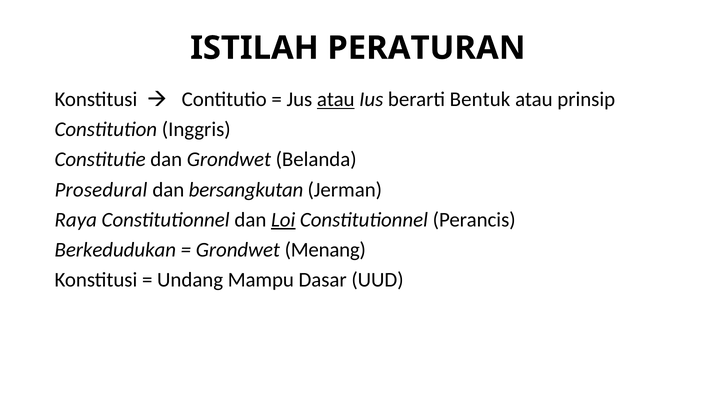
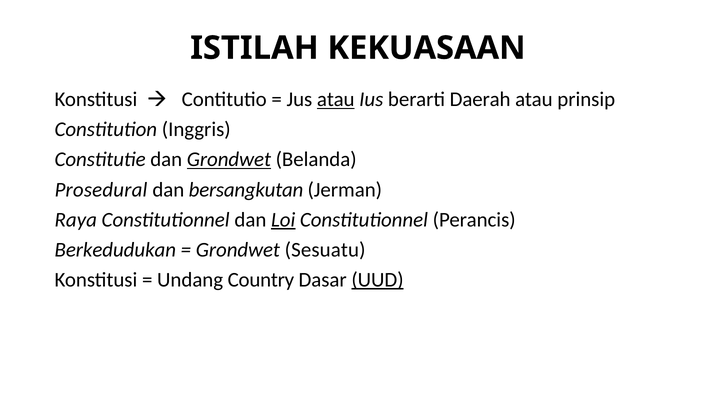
PERATURAN: PERATURAN -> KEKUASAAN
Bentuk: Bentuk -> Daerah
Grondwet at (229, 159) underline: none -> present
Menang: Menang -> Sesuatu
Mampu: Mampu -> Country
UUD underline: none -> present
